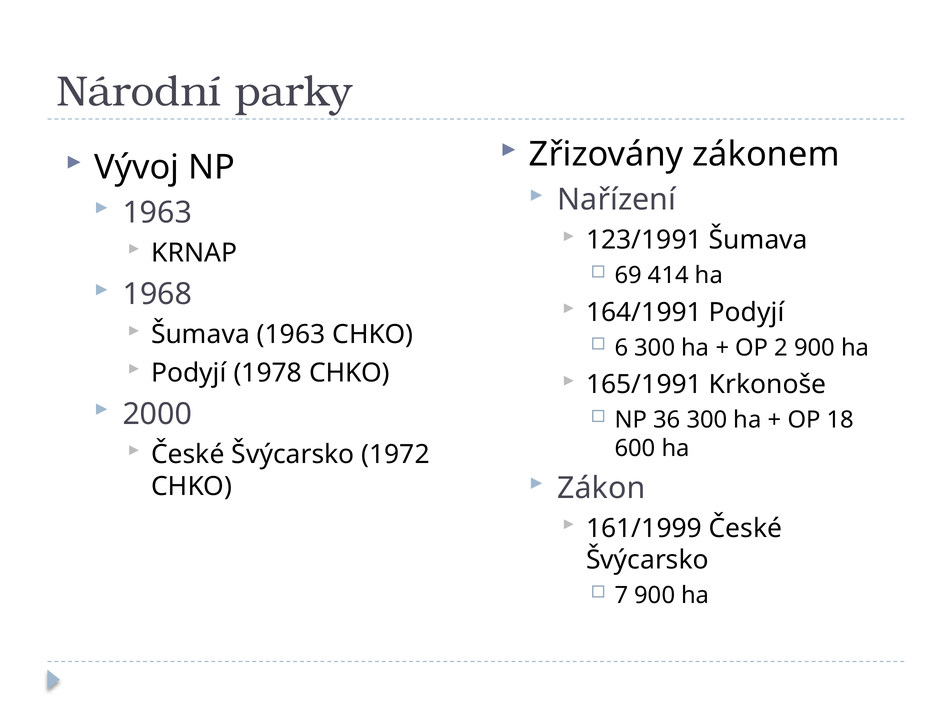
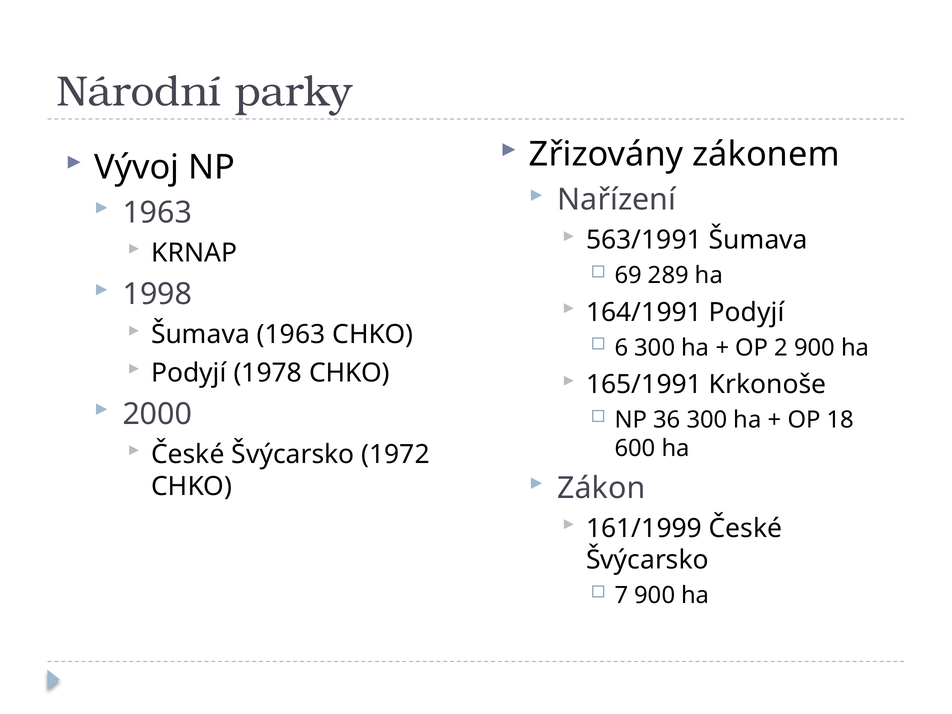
123/1991: 123/1991 -> 563/1991
414: 414 -> 289
1968: 1968 -> 1998
